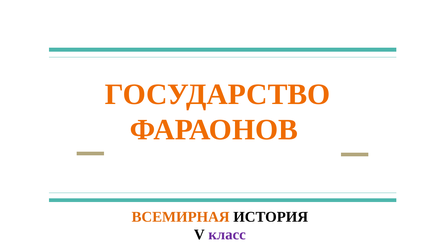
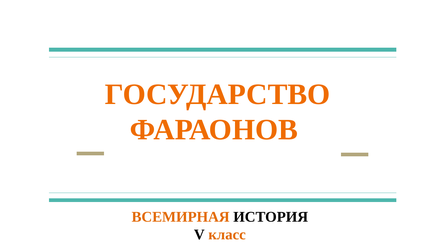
класс colour: purple -> orange
